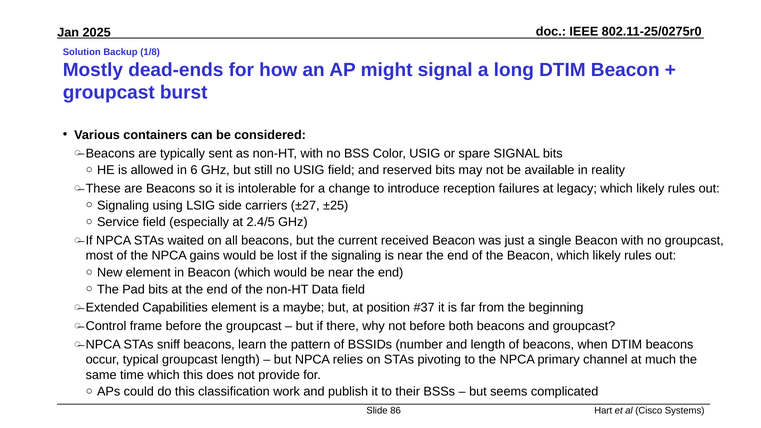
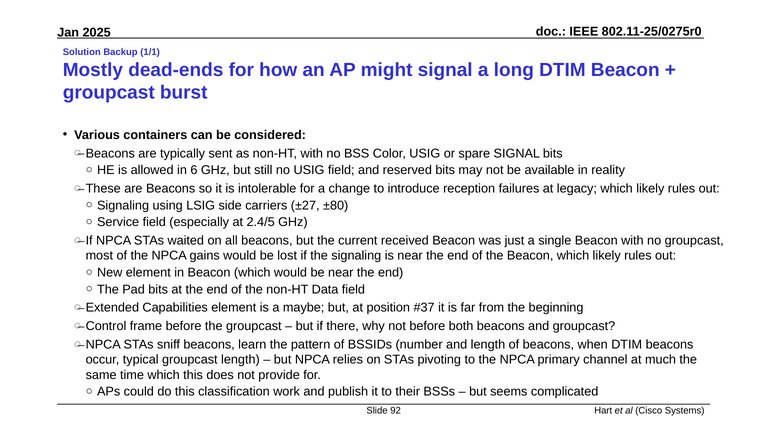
1/8: 1/8 -> 1/1
±25: ±25 -> ±80
86: 86 -> 92
